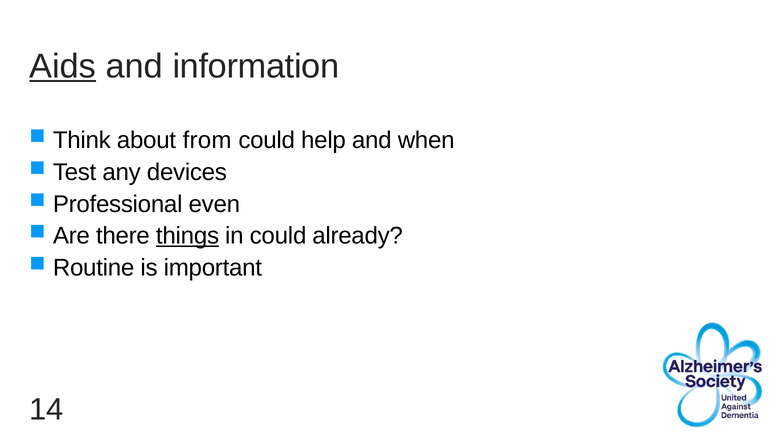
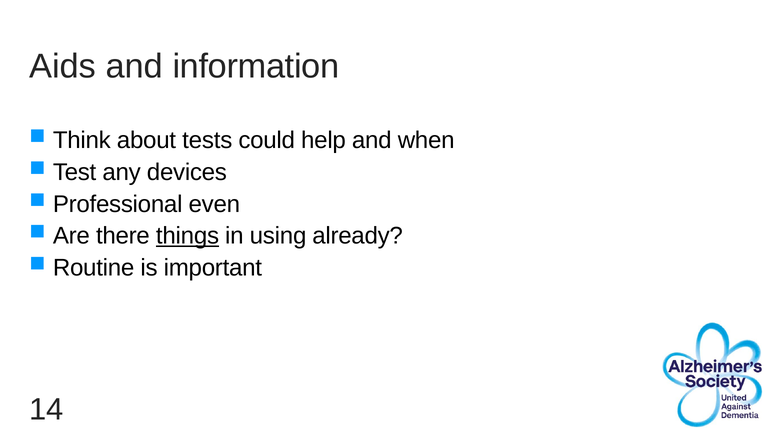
Aids underline: present -> none
from: from -> tests
in could: could -> using
